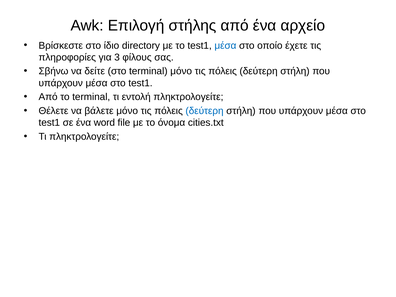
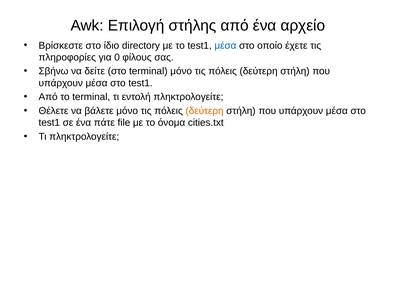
3: 3 -> 0
δεύτερη at (205, 111) colour: blue -> orange
word: word -> πάτε
